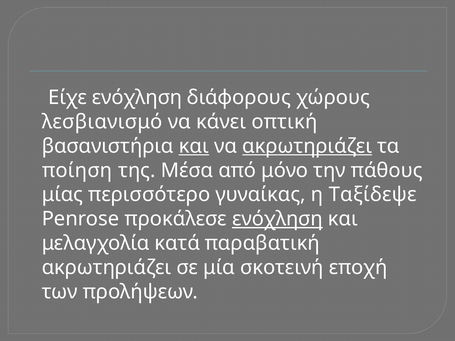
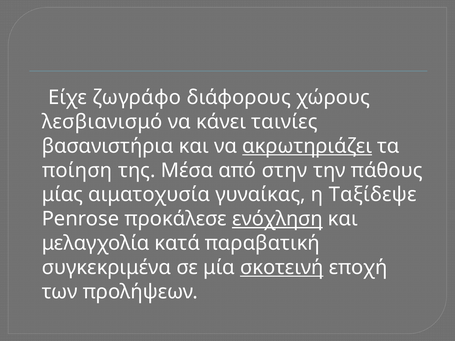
Είχε ενόχληση: ενόχληση -> ζωγράφο
οπτική: οπτική -> ταινίες
και at (194, 146) underline: present -> none
μόνο: μόνο -> στην
περισσότερο: περισσότερο -> αιματοχυσία
ακρωτηριάζει at (107, 268): ακρωτηριάζει -> συγκεκριμένα
σκοτεινή underline: none -> present
